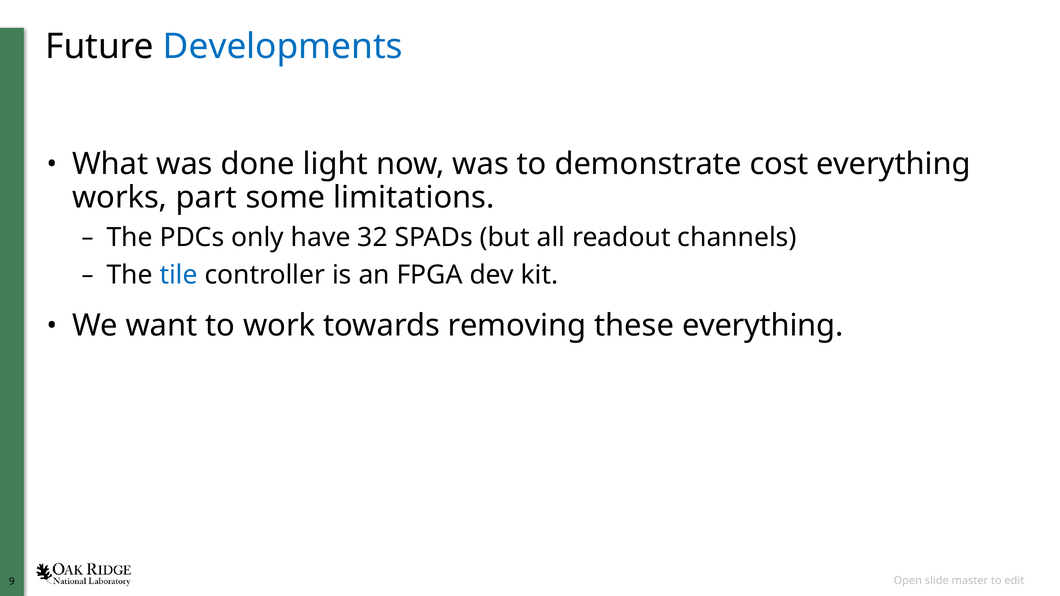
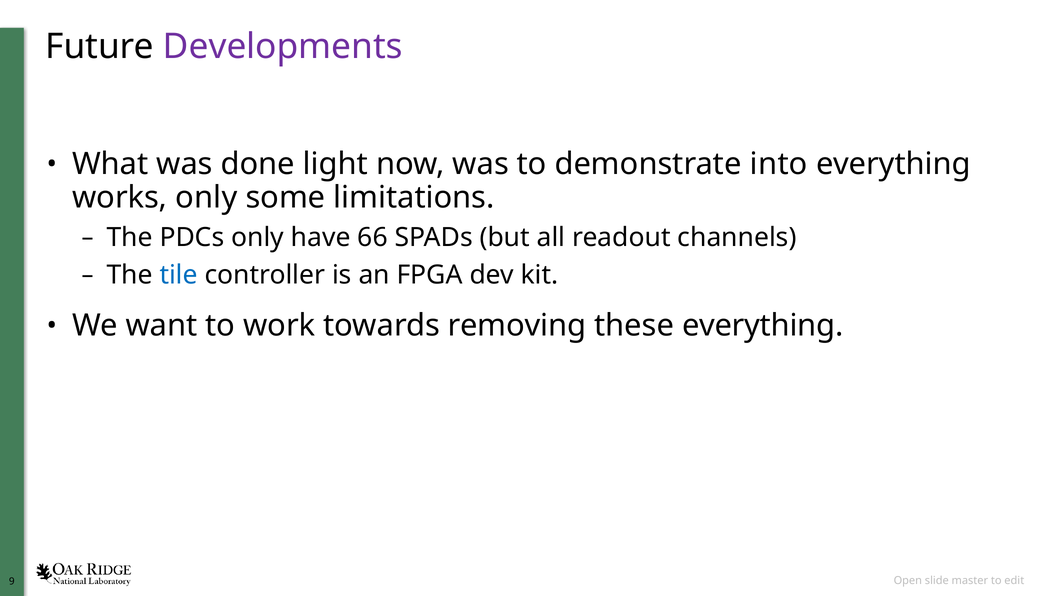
Developments colour: blue -> purple
cost: cost -> into
works part: part -> only
32: 32 -> 66
